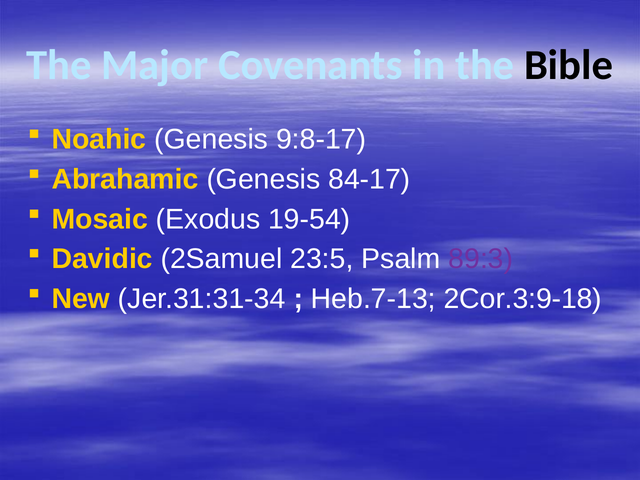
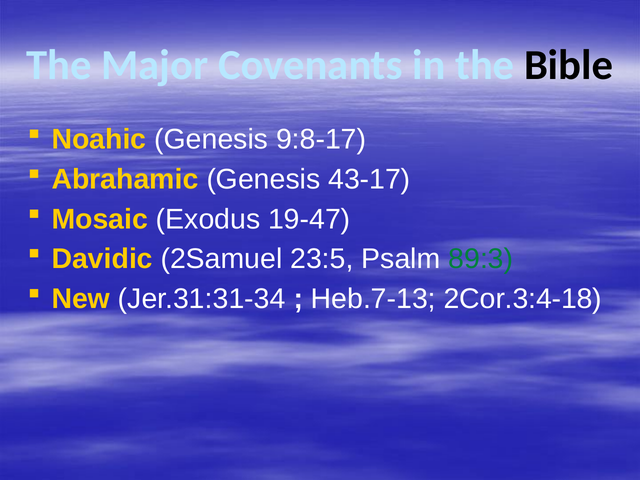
84-17: 84-17 -> 43-17
19-54: 19-54 -> 19-47
89:3 colour: purple -> green
2Cor.3:9-18: 2Cor.3:9-18 -> 2Cor.3:4-18
